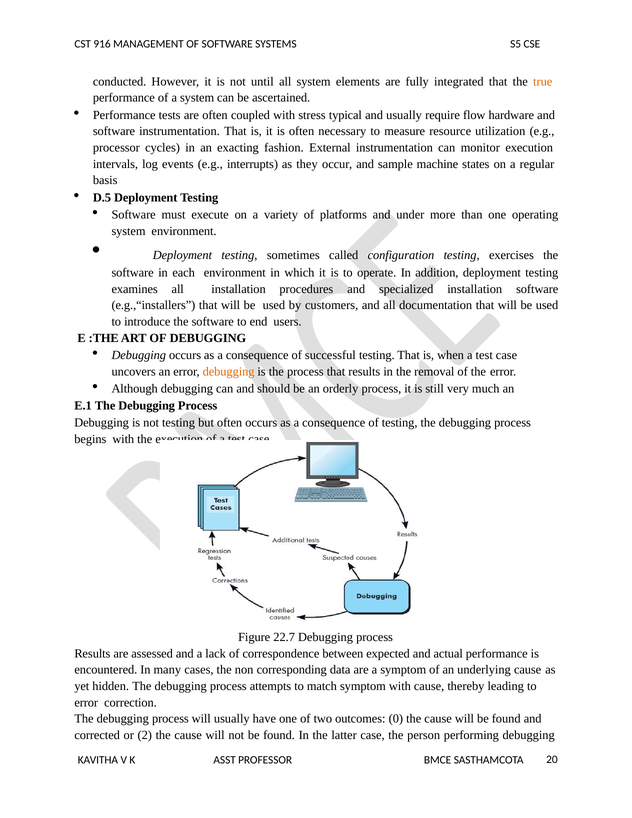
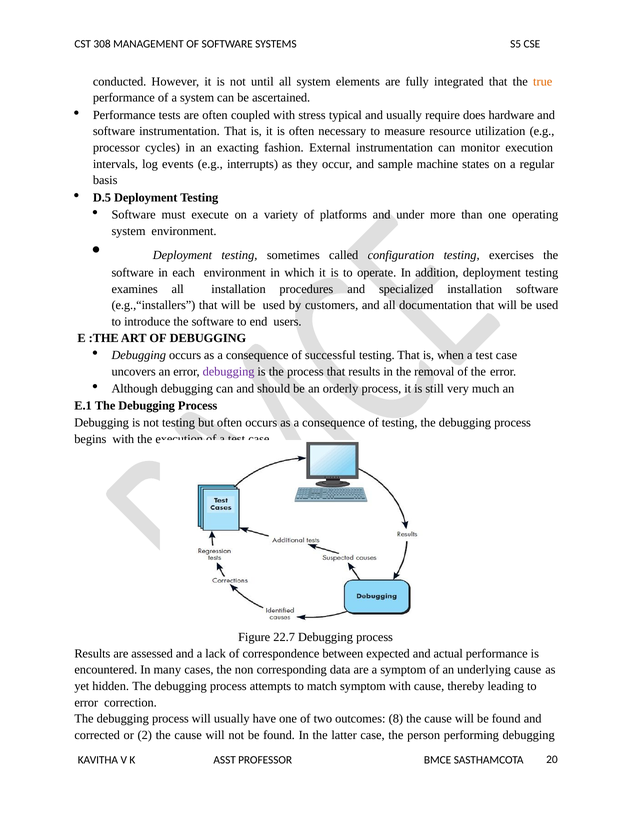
916: 916 -> 308
flow: flow -> does
debugging at (229, 372) colour: orange -> purple
0: 0 -> 8
